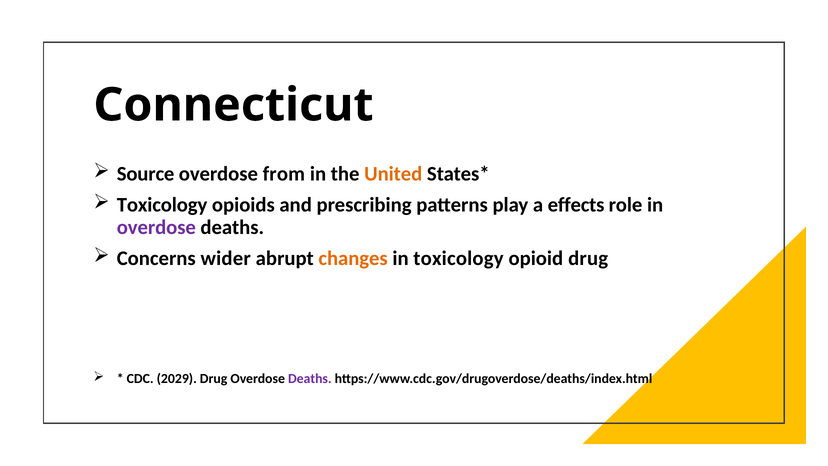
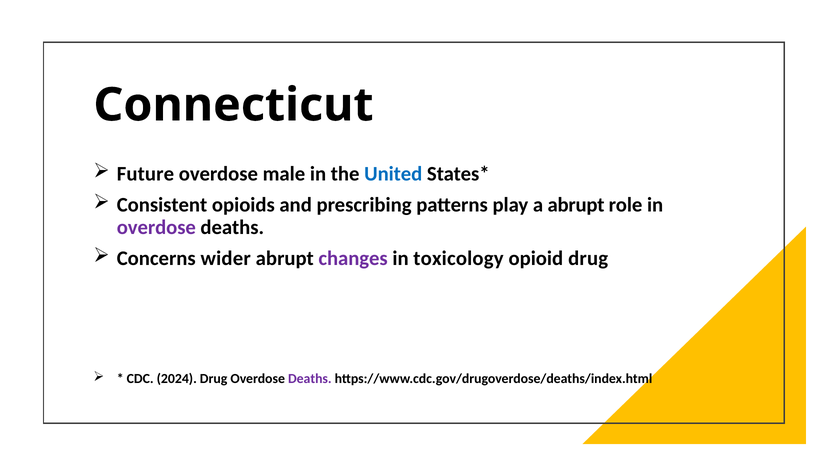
Source: Source -> Future
from: from -> male
United colour: orange -> blue
Toxicology at (162, 205): Toxicology -> Consistent
a effects: effects -> abrupt
changes colour: orange -> purple
2029: 2029 -> 2024
